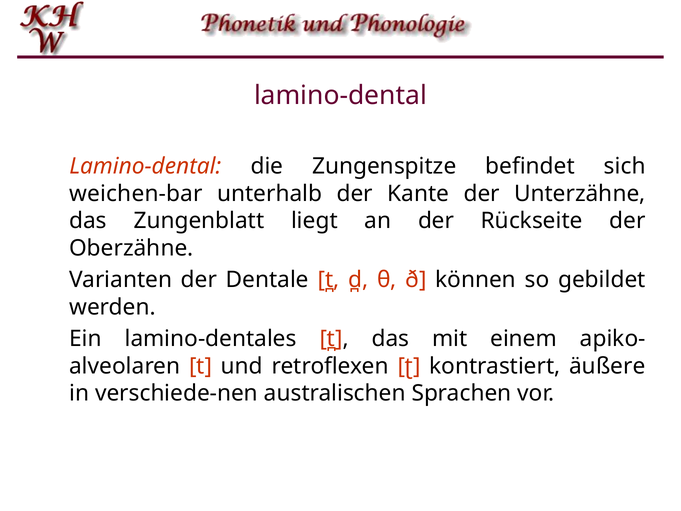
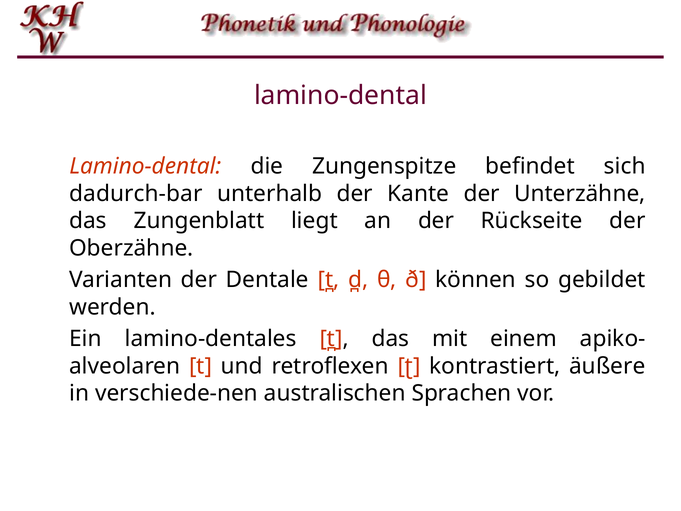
weichen-bar: weichen-bar -> dadurch-bar
